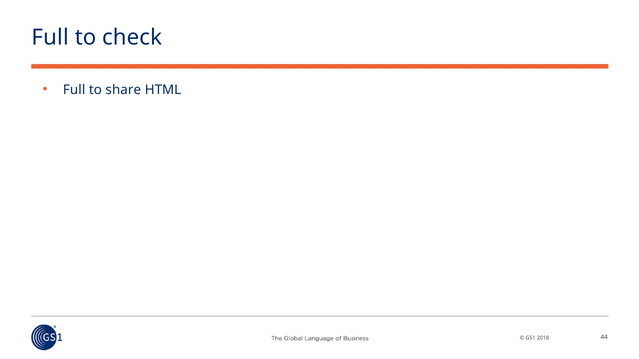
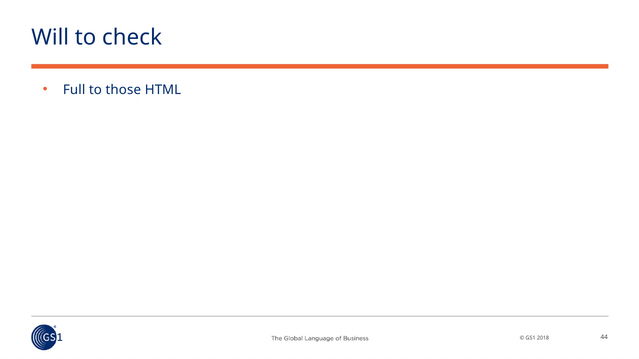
Full at (50, 37): Full -> Will
share: share -> those
